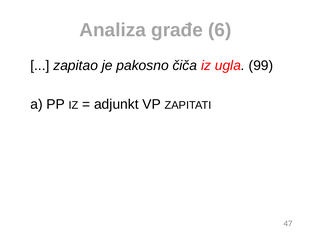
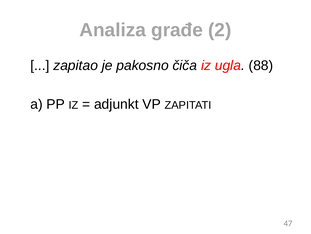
6: 6 -> 2
99: 99 -> 88
